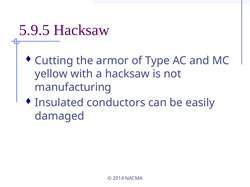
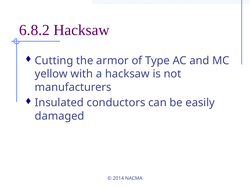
5.9.5: 5.9.5 -> 6.8.2
manufacturing: manufacturing -> manufacturers
